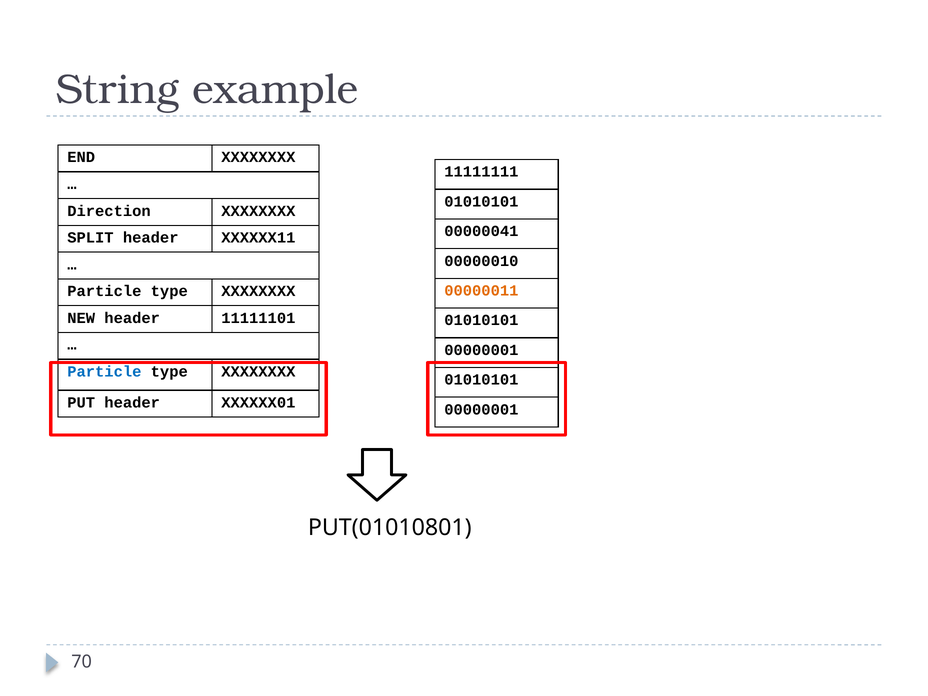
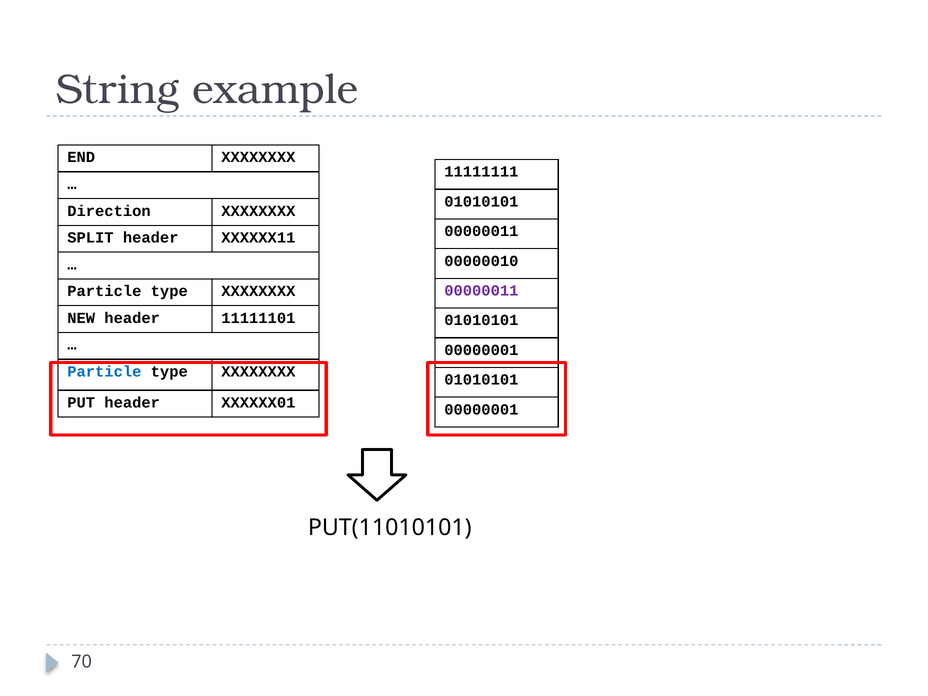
00000041 at (481, 231): 00000041 -> 00000011
00000011 at (481, 291) colour: orange -> purple
PUT(01010801: PUT(01010801 -> PUT(11010101
